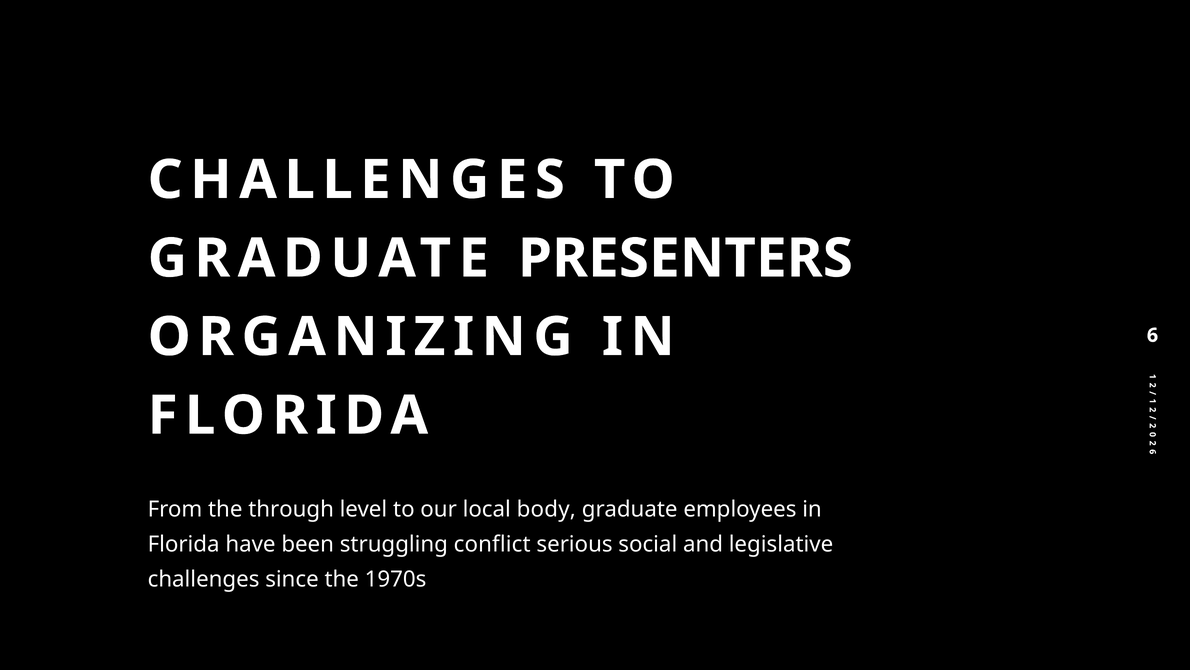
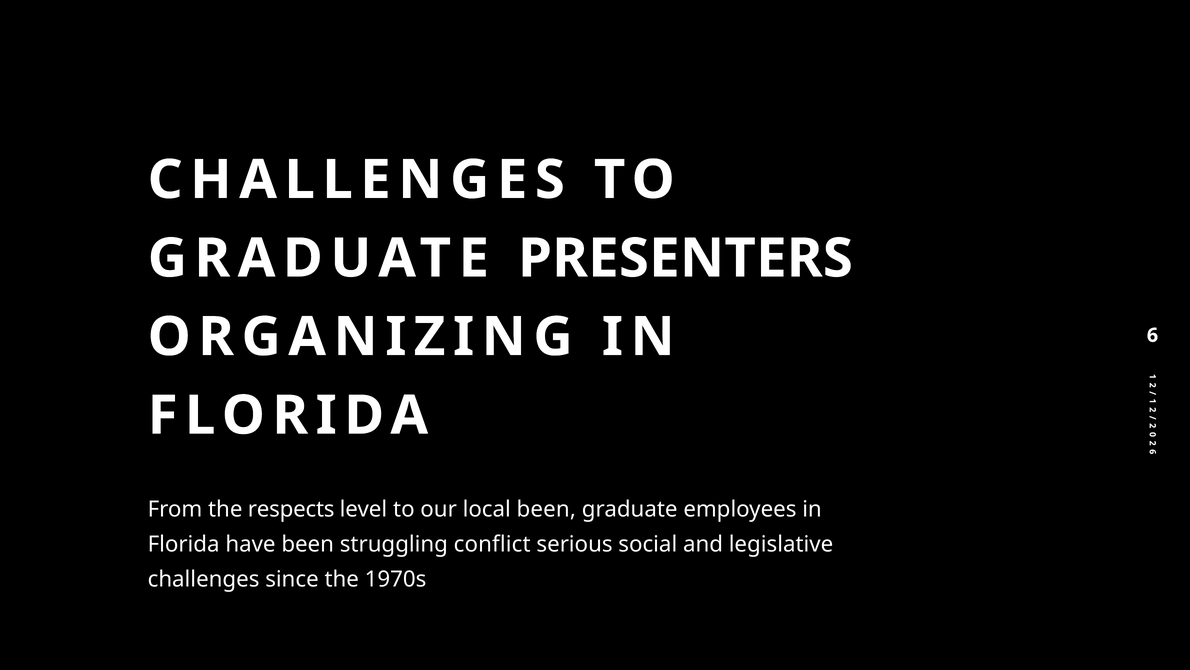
through: through -> respects
local body: body -> been
